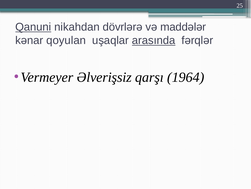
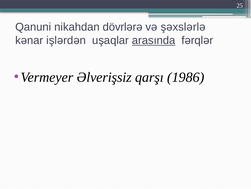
Qanuni underline: present -> none
maddələr: maddələr -> şəxslərlə
qoyulan: qoyulan -> işlərdən
1964: 1964 -> 1986
